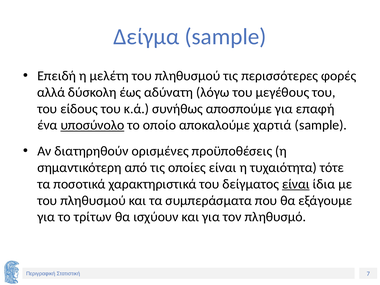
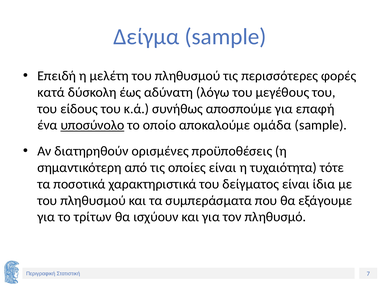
αλλά: αλλά -> κατά
χαρτιά: χαρτιά -> ομάδα
είναι at (296, 184) underline: present -> none
